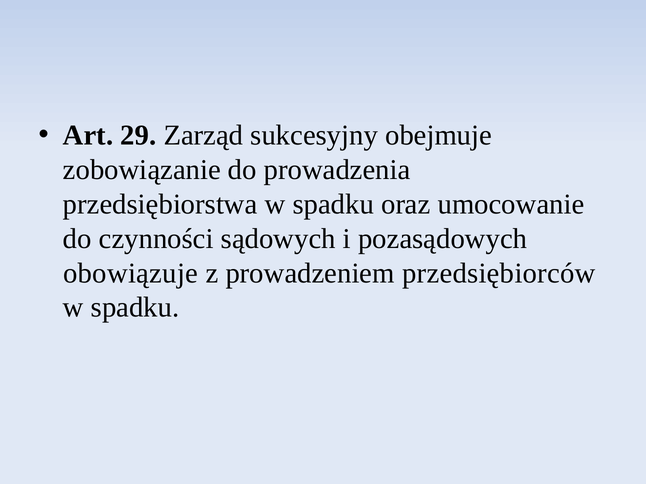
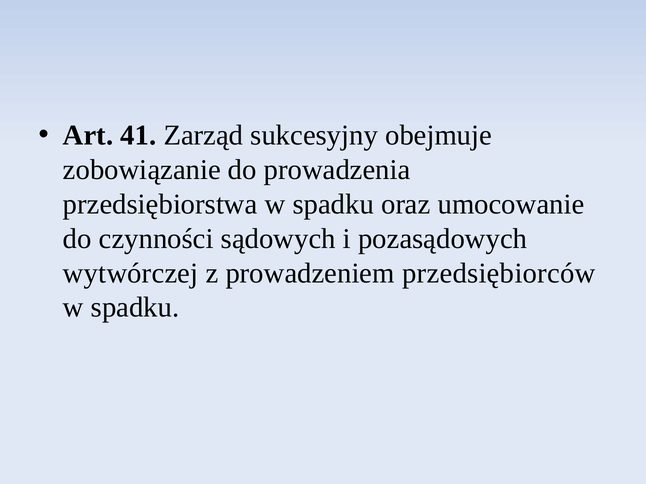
29: 29 -> 41
obowiązuje: obowiązuje -> wytwórczej
